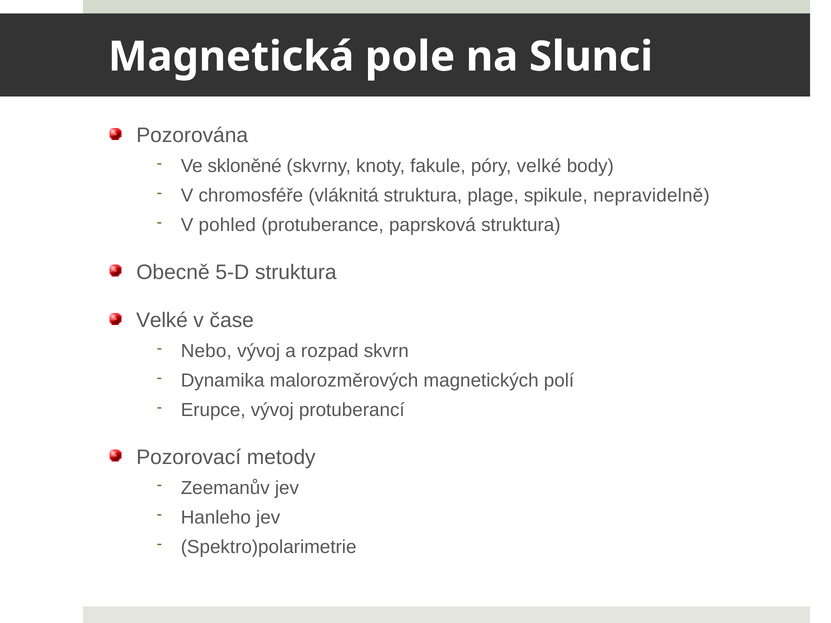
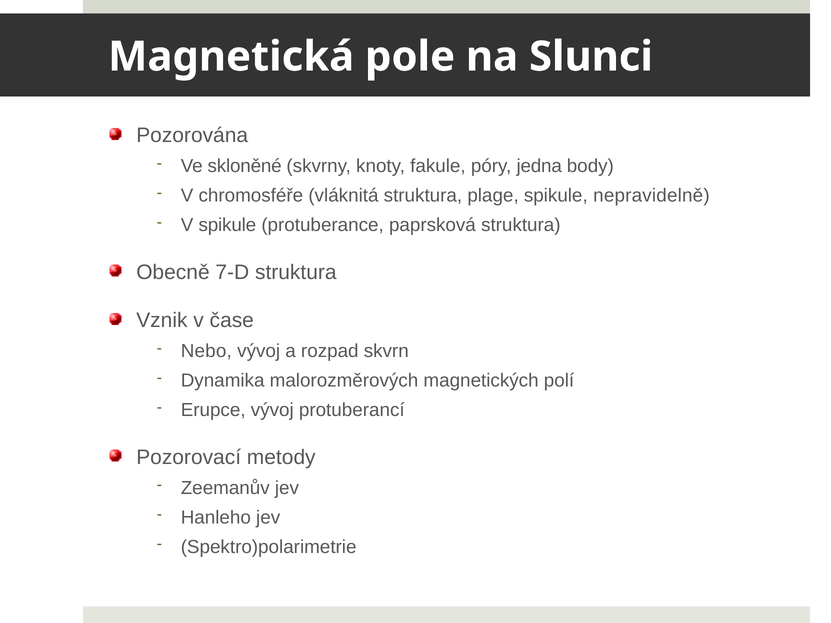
póry velké: velké -> jedna
V pohled: pohled -> spikule
5-D: 5-D -> 7-D
Velké at (162, 321): Velké -> Vznik
